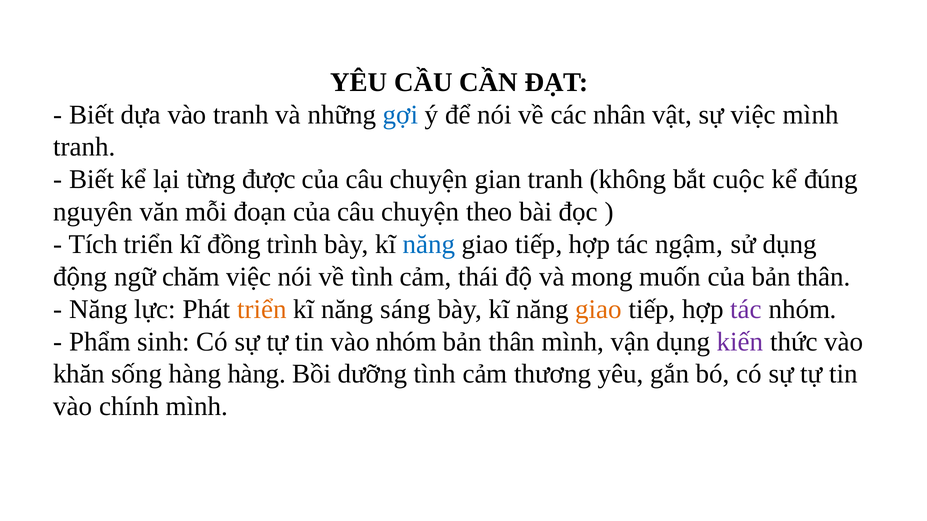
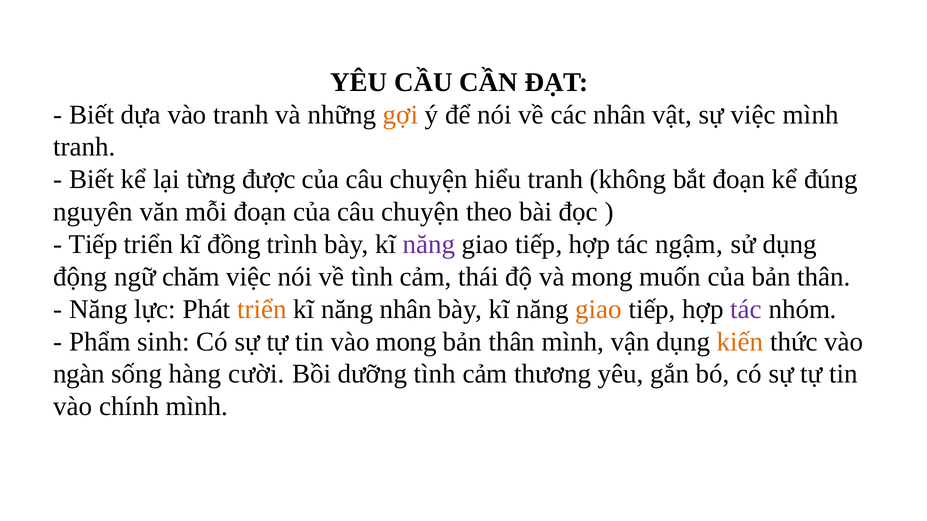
gợi colour: blue -> orange
gian: gian -> hiểu
bắt cuộc: cuộc -> đoạn
Tích at (93, 245): Tích -> Tiếp
năng at (429, 245) colour: blue -> purple
năng sáng: sáng -> nhân
vào nhóm: nhóm -> mong
kiến colour: purple -> orange
khăn: khăn -> ngàn
hàng hàng: hàng -> cười
